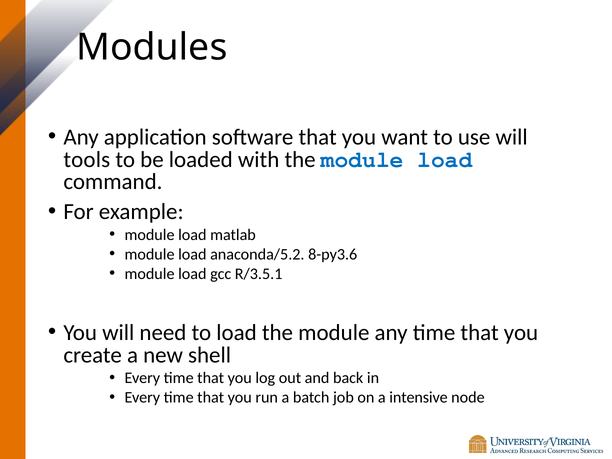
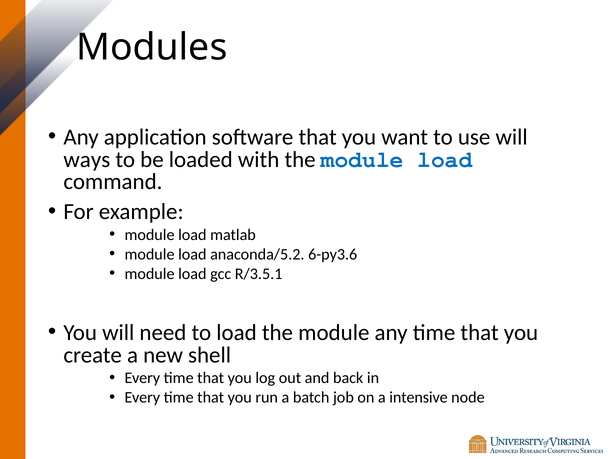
tools: tools -> ways
8-py3.6: 8-py3.6 -> 6-py3.6
